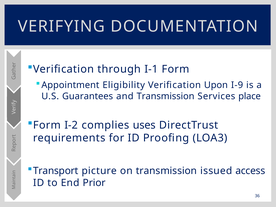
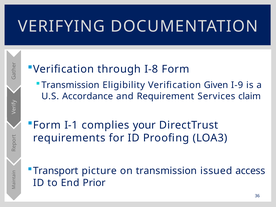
I-1: I-1 -> I-8
Appointment at (70, 85): Appointment -> Transmission
Upon: Upon -> Given
Guarantees: Guarantees -> Accordance
and Transmission: Transmission -> Requirement
place: place -> claim
I-2: I-2 -> I-1
uses: uses -> your
